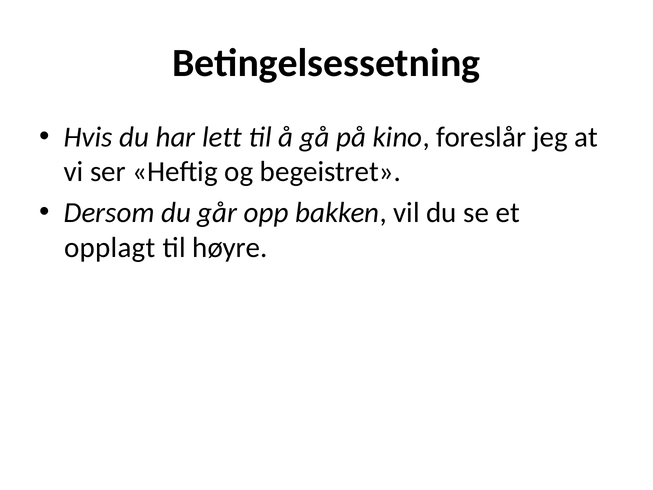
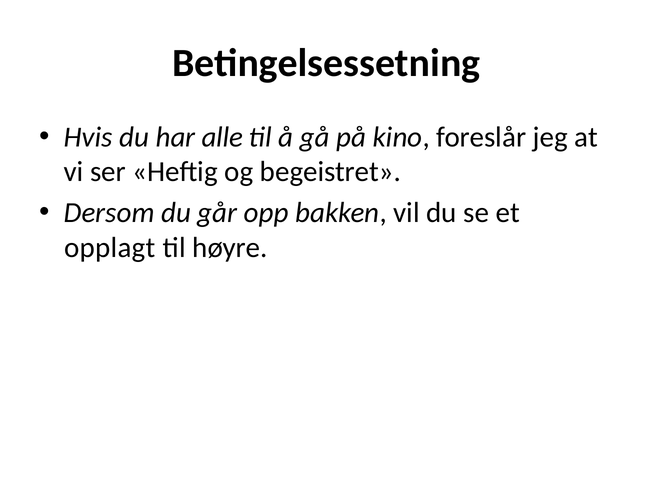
lett: lett -> alle
